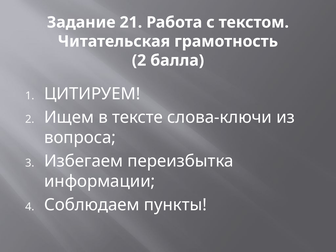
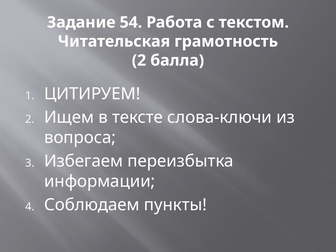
21: 21 -> 54
